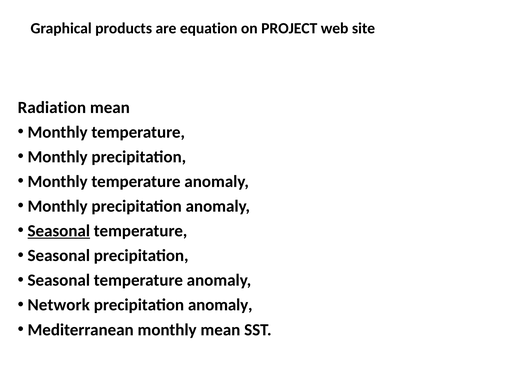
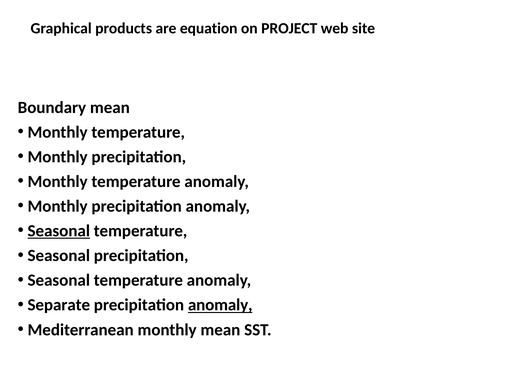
Radiation: Radiation -> Boundary
Network: Network -> Separate
anomaly at (220, 305) underline: none -> present
